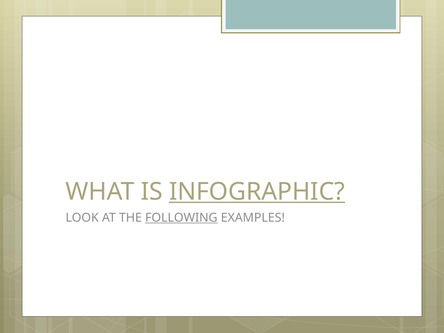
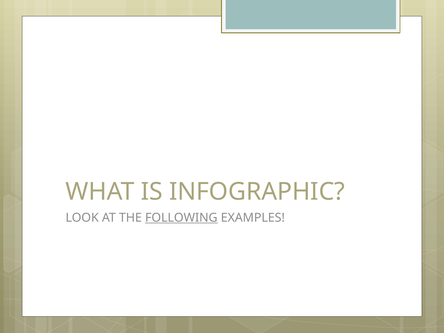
INFOGRAPHIC underline: present -> none
